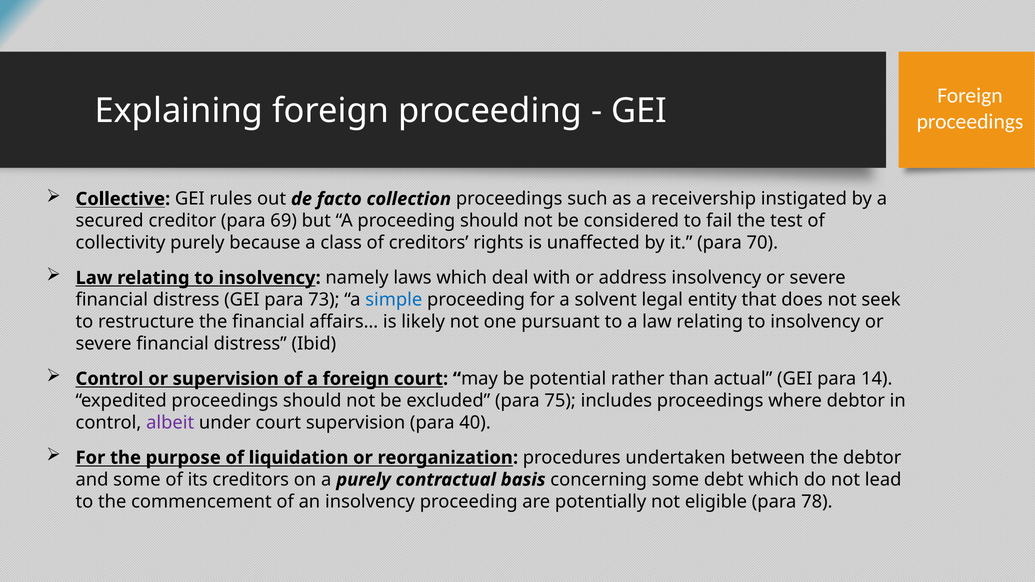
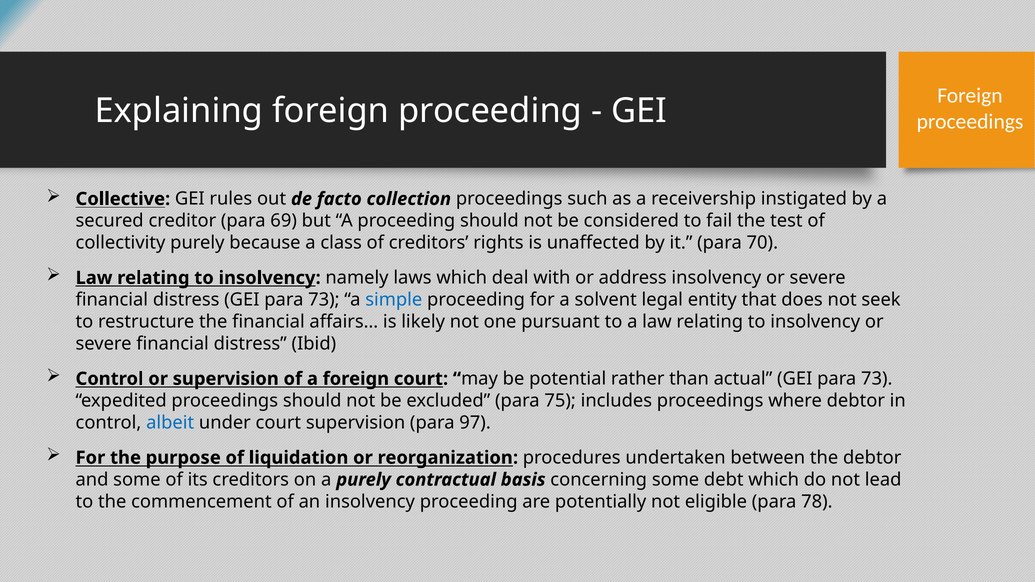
actual GEI para 14: 14 -> 73
albeit colour: purple -> blue
40: 40 -> 97
